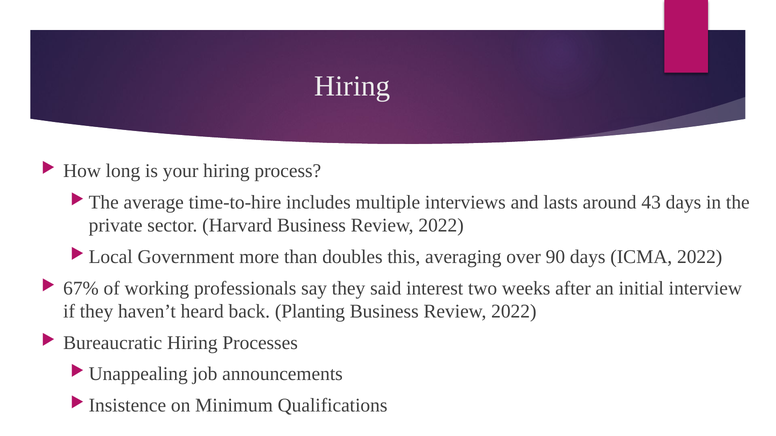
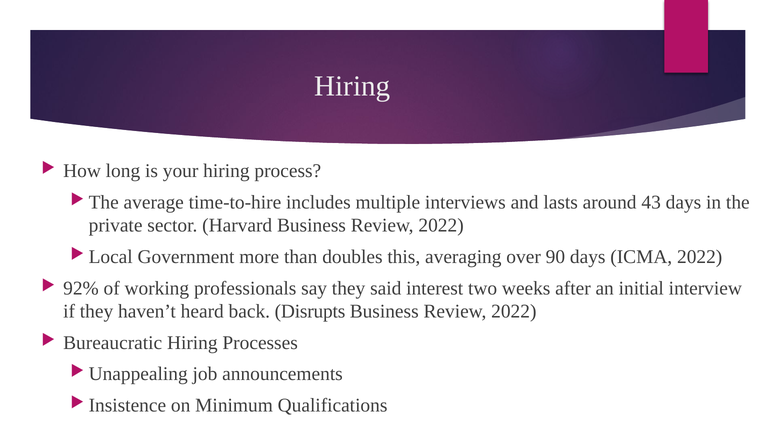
67%: 67% -> 92%
Planting: Planting -> Disrupts
